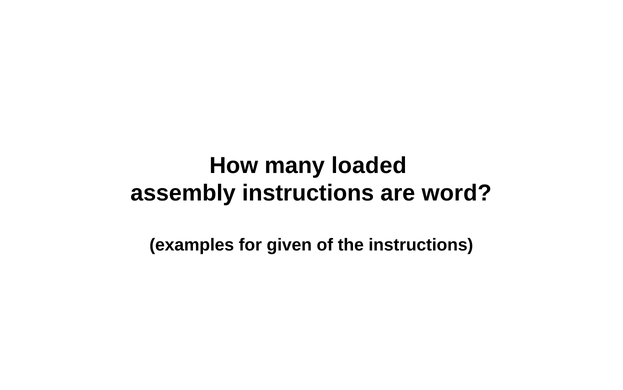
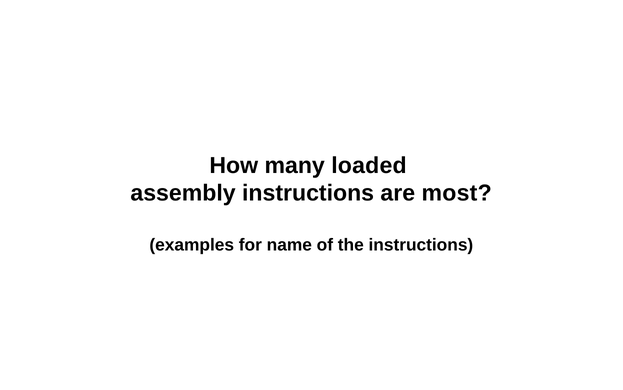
word: word -> most
given: given -> name
